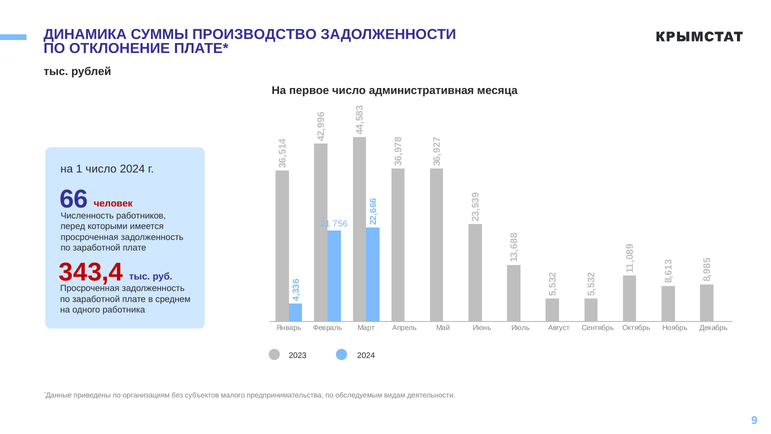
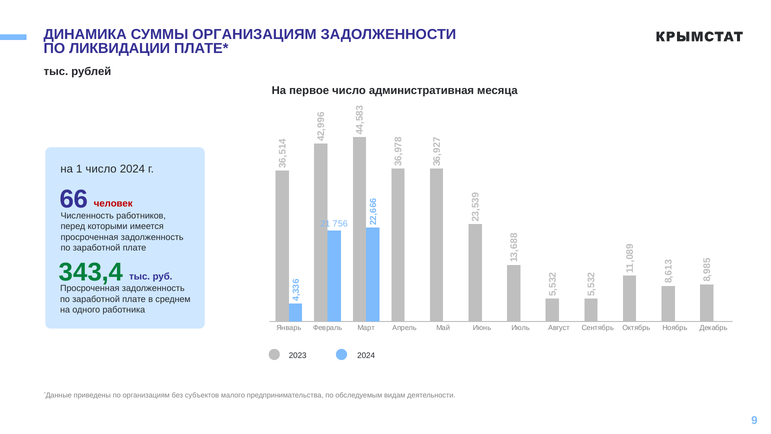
СУММЫ ПРОИЗВОДСТВО: ПРОИЗВОДСТВО -> ОРГАНИЗАЦИЯМ
ОТКЛОНЕНИЕ: ОТКЛОНЕНИЕ -> ЛИКВИДАЦИИ
343,4 colour: red -> green
